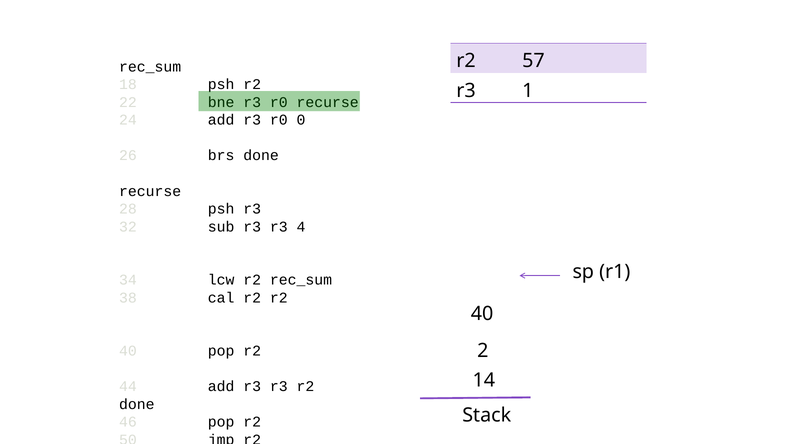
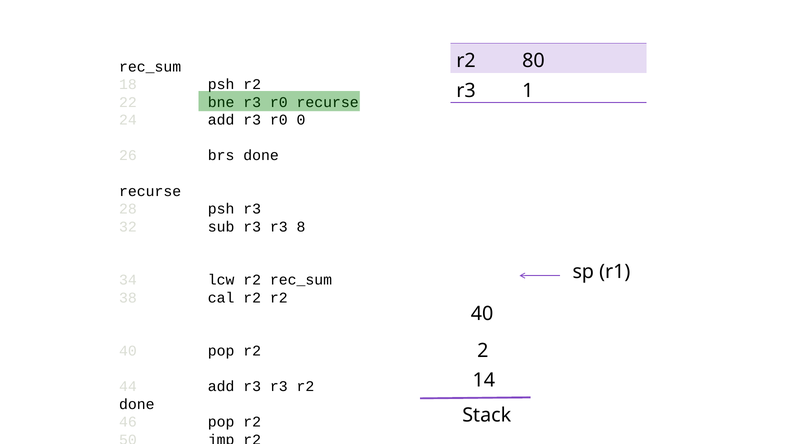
57: 57 -> 80
4: 4 -> 8
